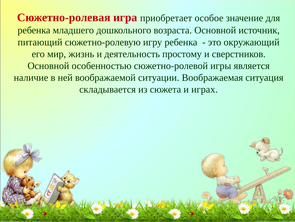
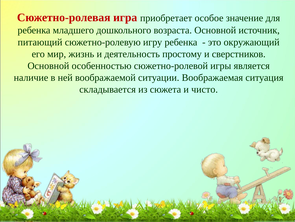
играх: играх -> чисто
